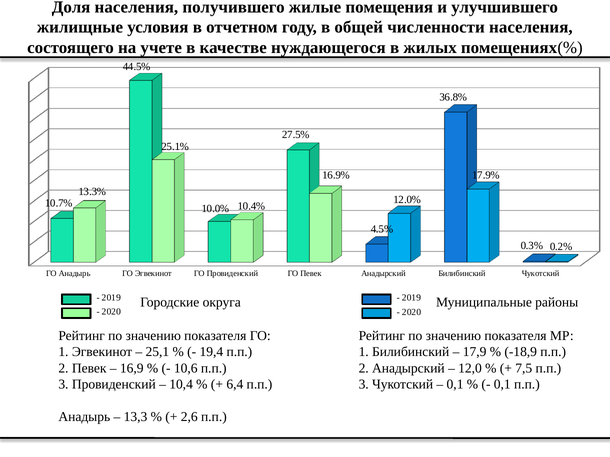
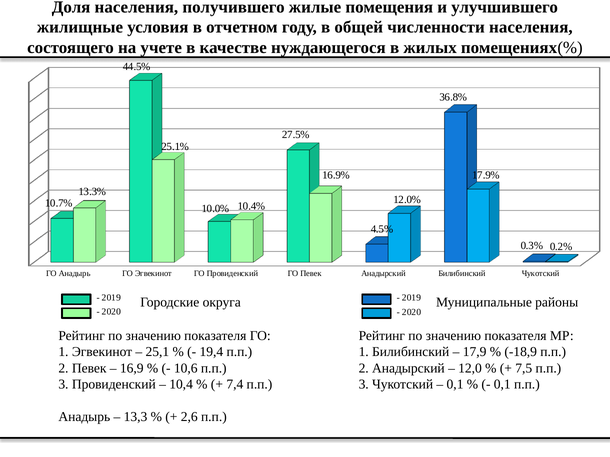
6,4: 6,4 -> 7,4
